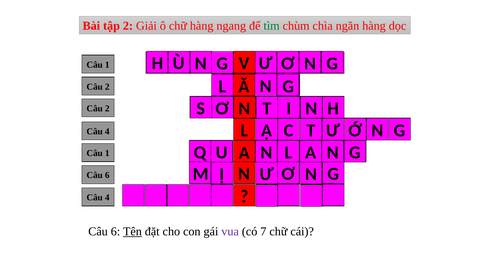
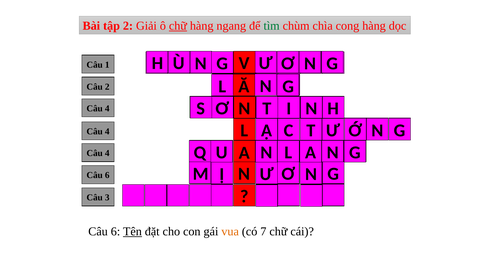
chữ at (178, 26) underline: none -> present
ngăn: ngăn -> cong
2 at (107, 109): 2 -> 4
1 at (107, 153): 1 -> 4
4 at (107, 198): 4 -> 3
vua colour: purple -> orange
